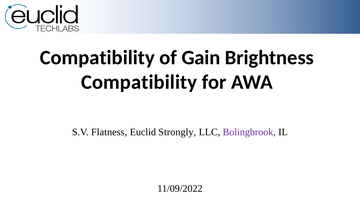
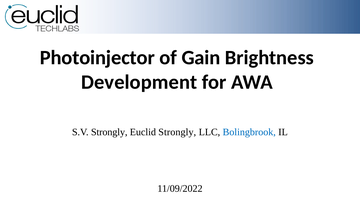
Compatibility at (97, 58): Compatibility -> Photoinjector
Compatibility at (139, 82): Compatibility -> Development
S.V Flatness: Flatness -> Strongly
Bolingbrook colour: purple -> blue
